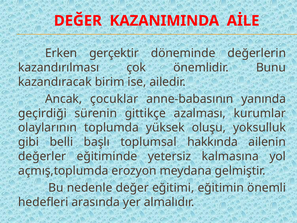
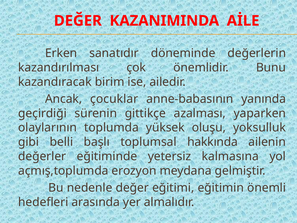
gerçektir: gerçektir -> sanatıdır
kurumlar: kurumlar -> yaparken
